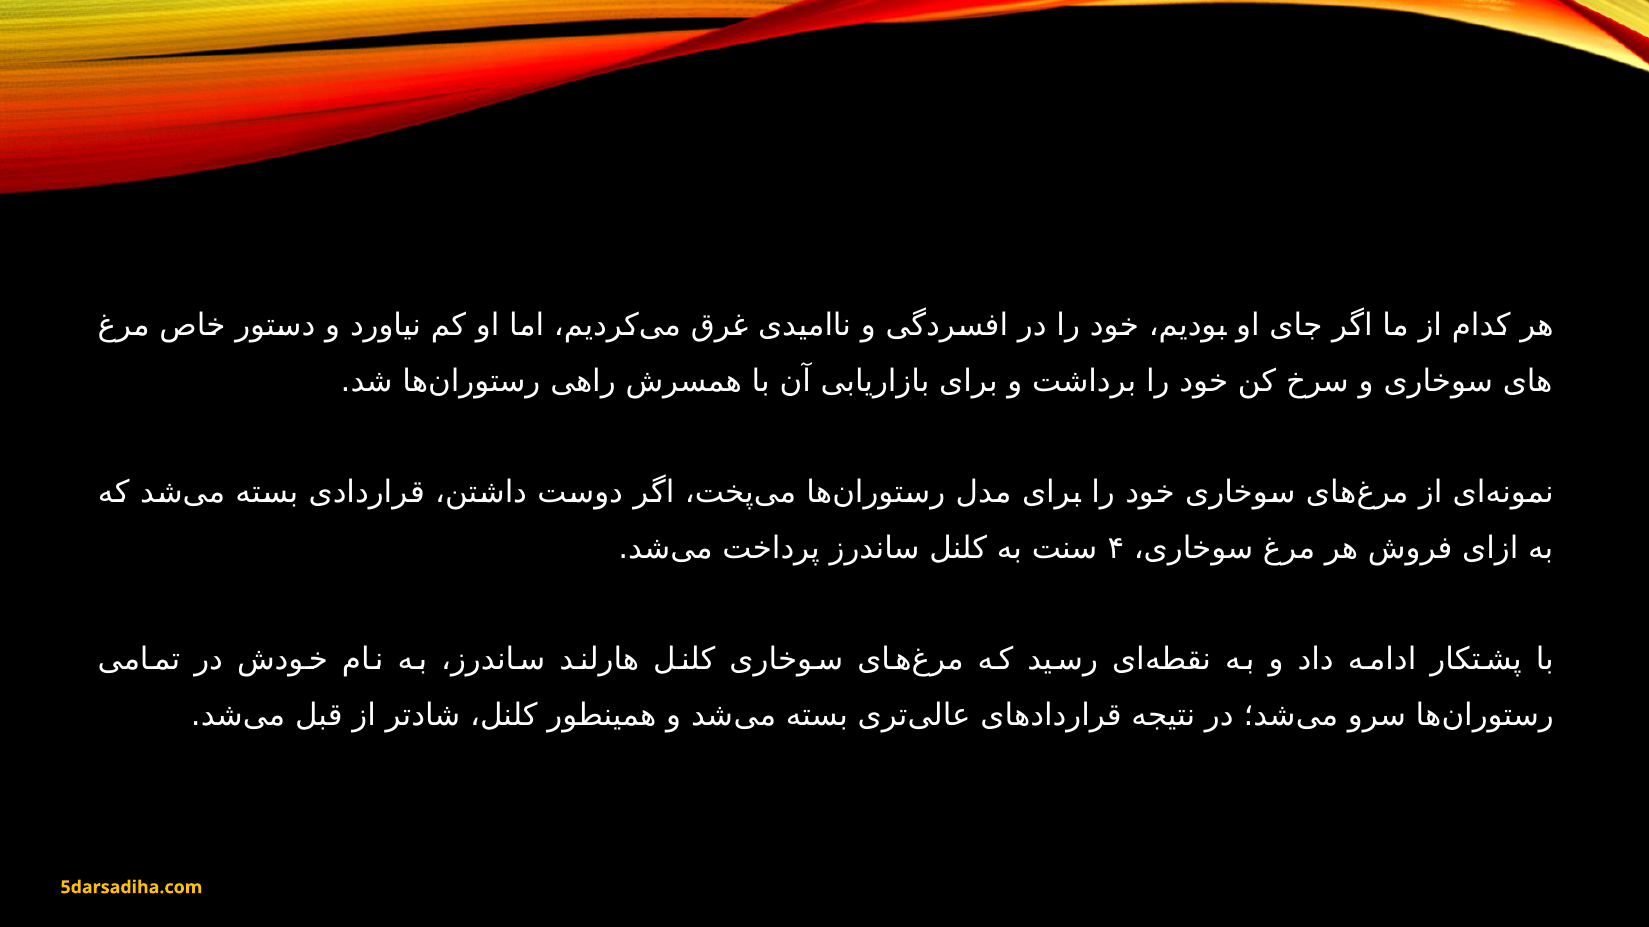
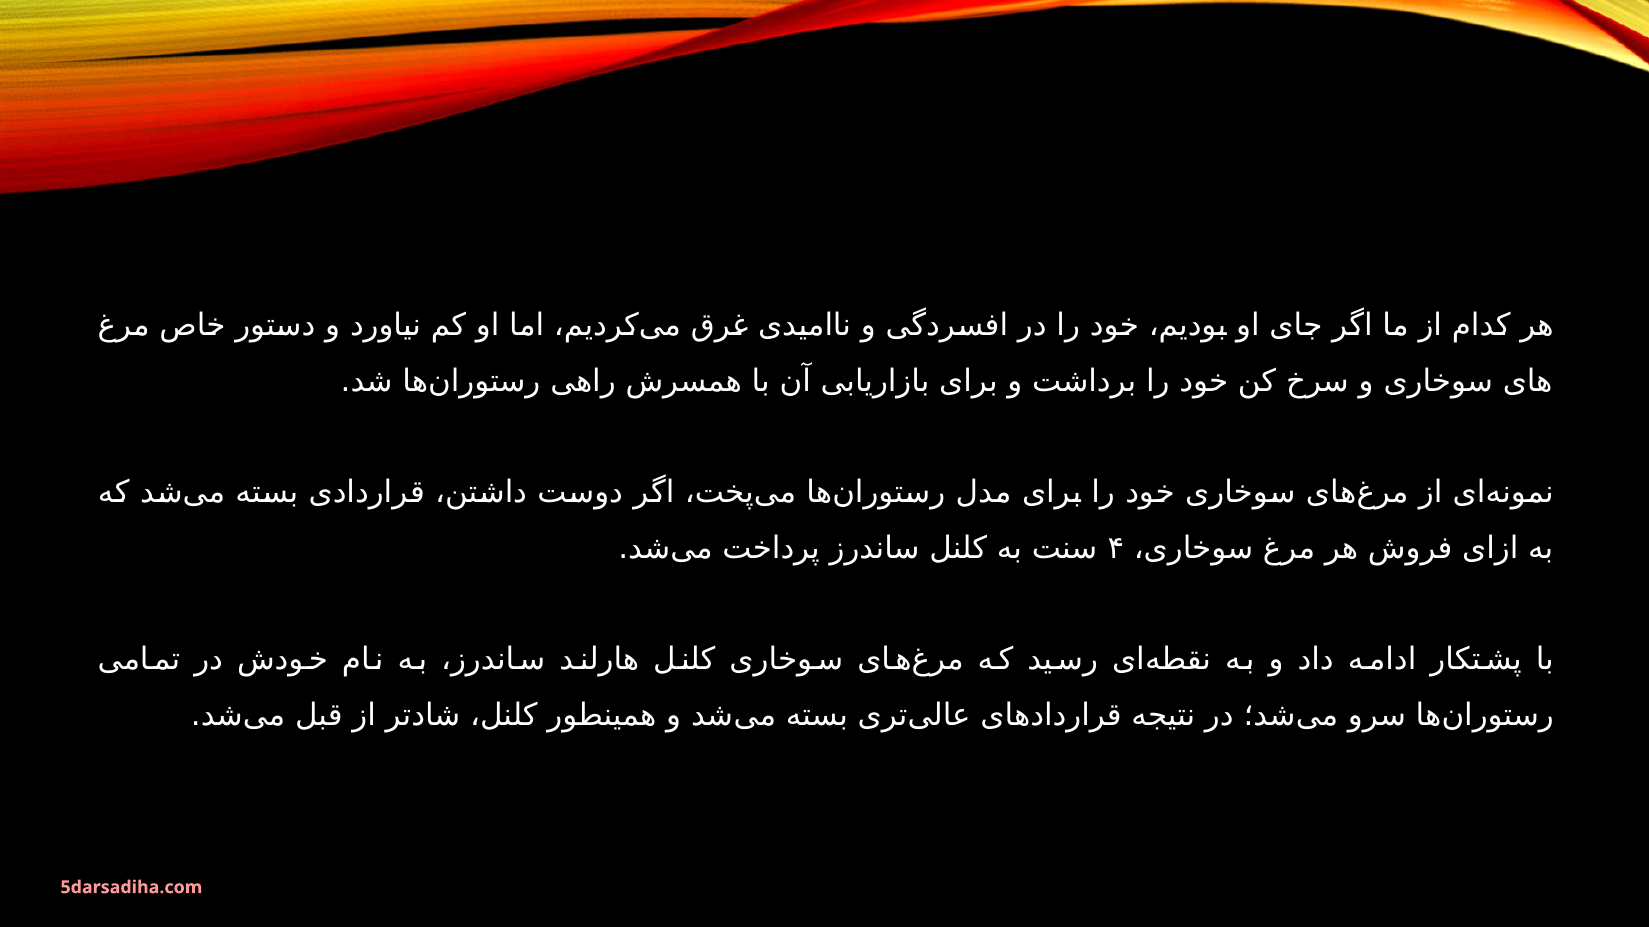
5darsadiha.com colour: yellow -> pink
